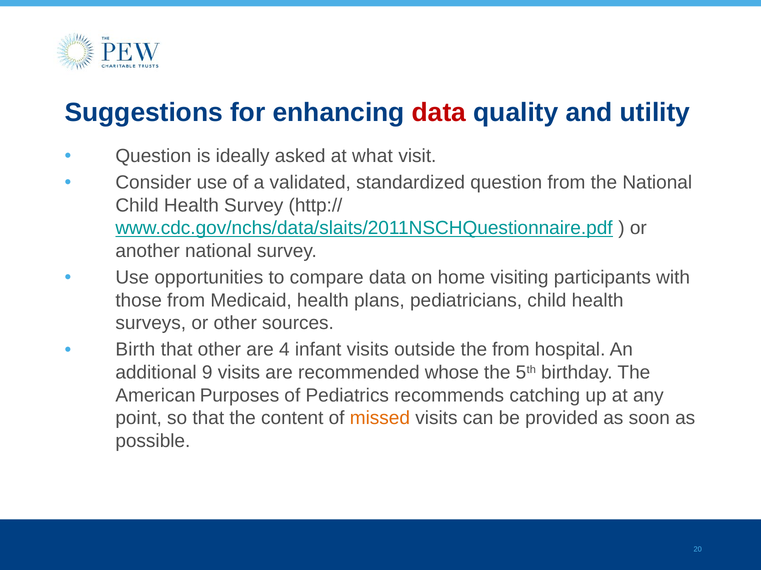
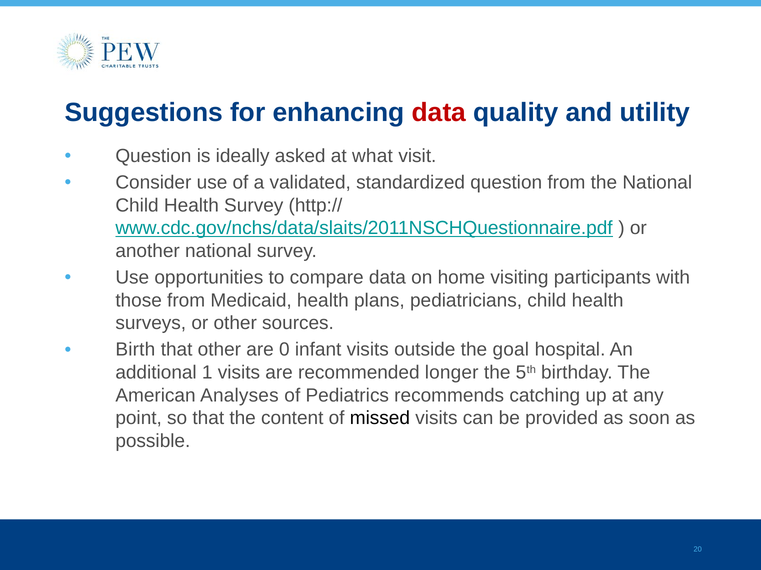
4: 4 -> 0
the from: from -> goal
9: 9 -> 1
whose: whose -> longer
Purposes: Purposes -> Analyses
missed colour: orange -> black
